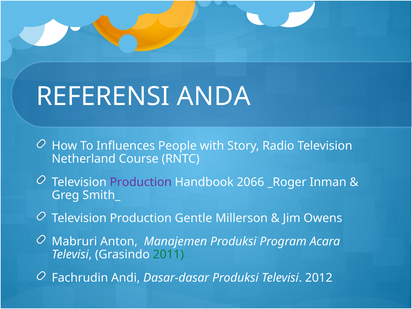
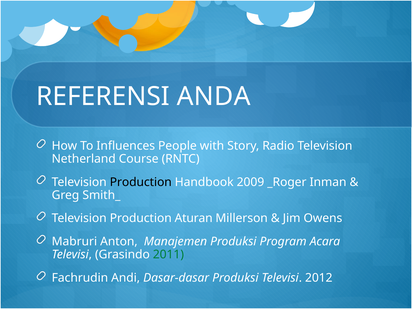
Production at (141, 182) colour: purple -> black
2066: 2066 -> 2009
Gentle: Gentle -> Aturan
